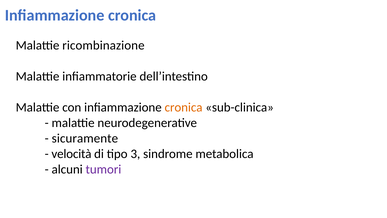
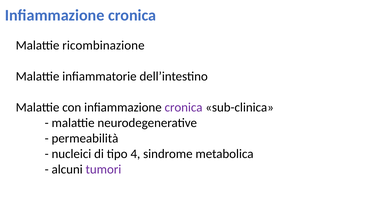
cronica at (184, 107) colour: orange -> purple
sicuramente: sicuramente -> permeabilità
velocità: velocità -> nucleici
3: 3 -> 4
